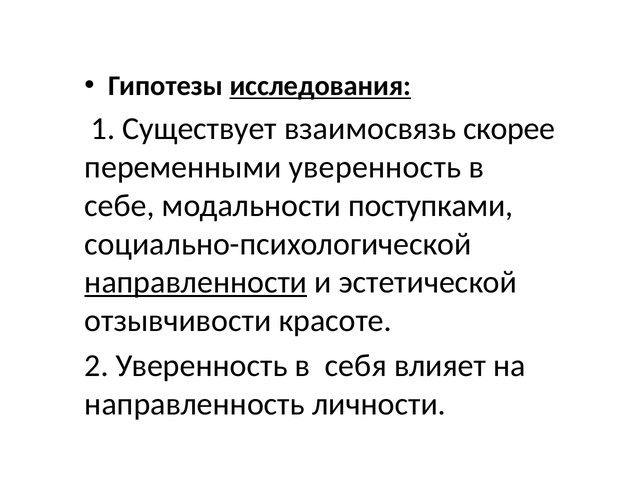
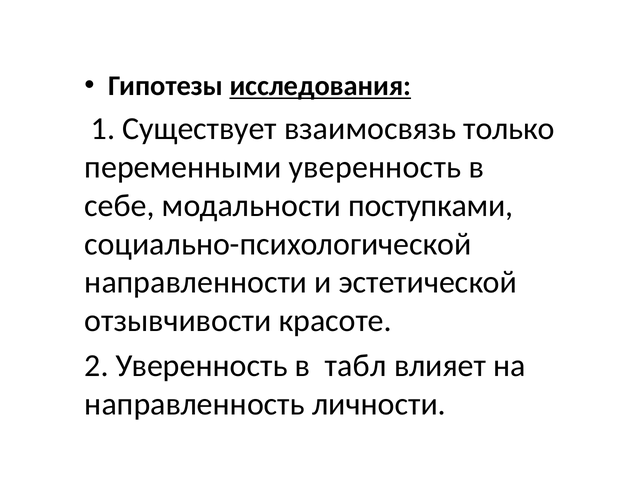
скорее: скорее -> только
направленности underline: present -> none
себя: себя -> табл
